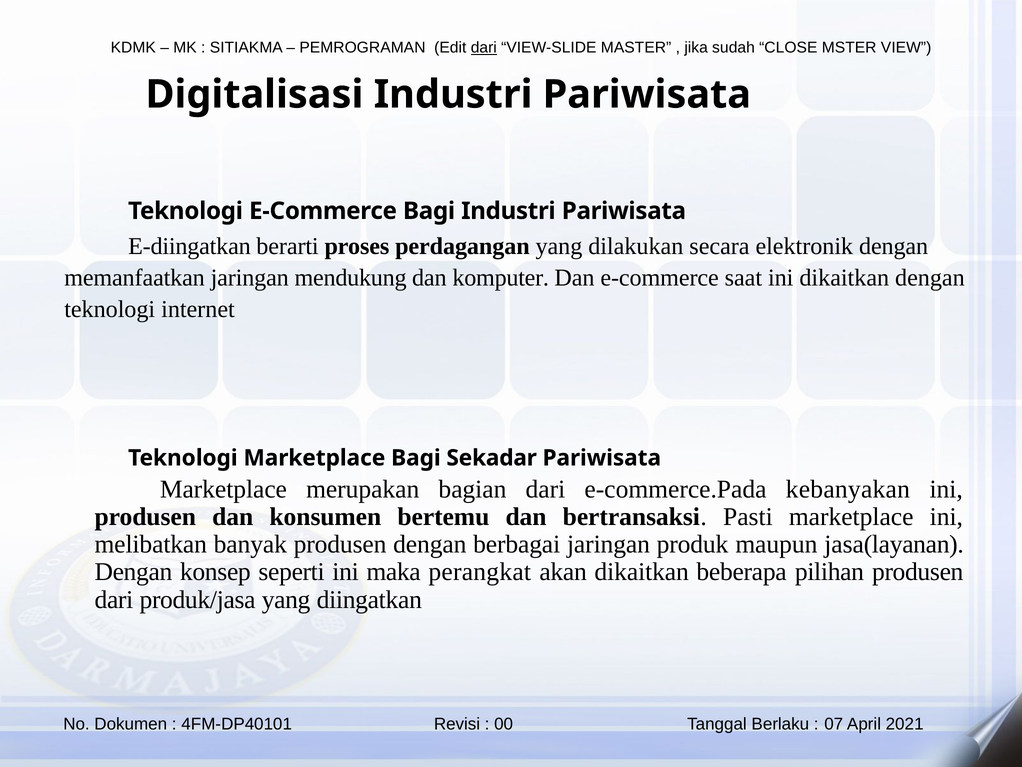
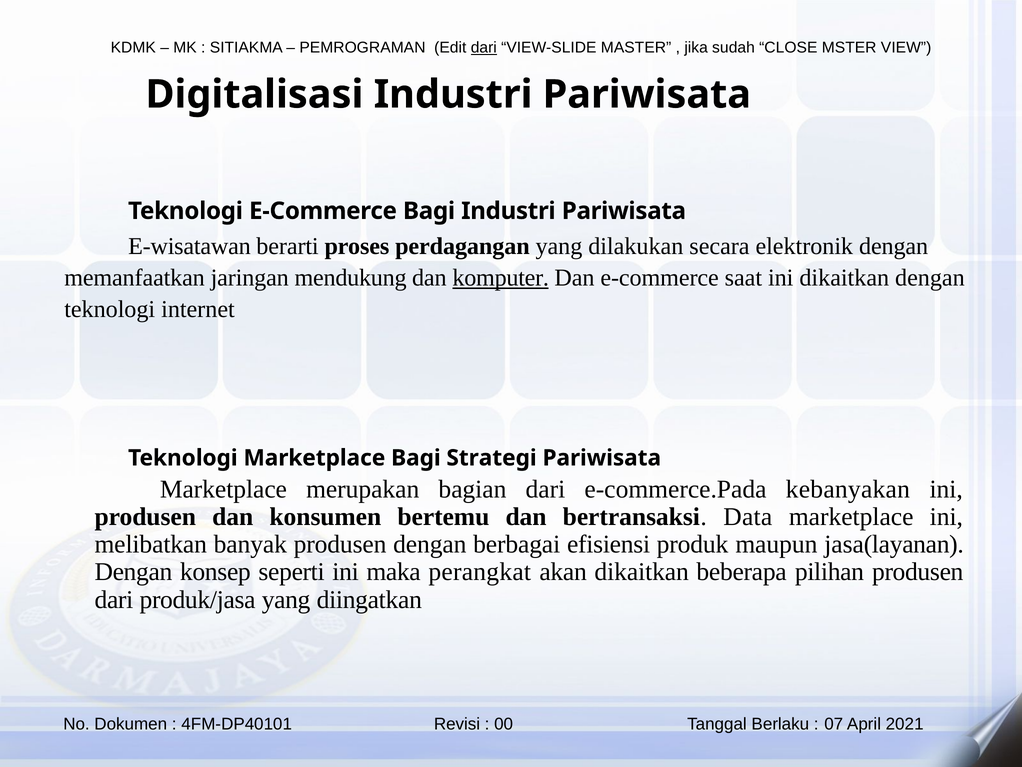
E-diingatkan: E-diingatkan -> E-wisatawan
komputer underline: none -> present
Sekadar: Sekadar -> Strategi
Pasti: Pasti -> Data
berbagai jaringan: jaringan -> efisiensi
